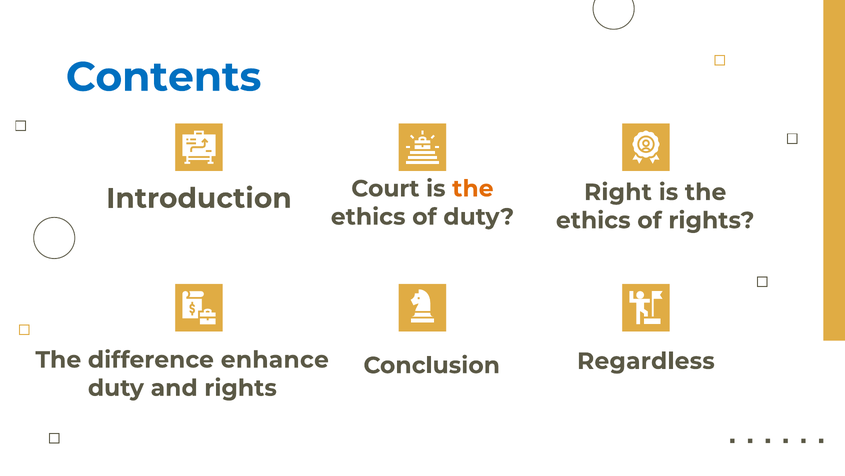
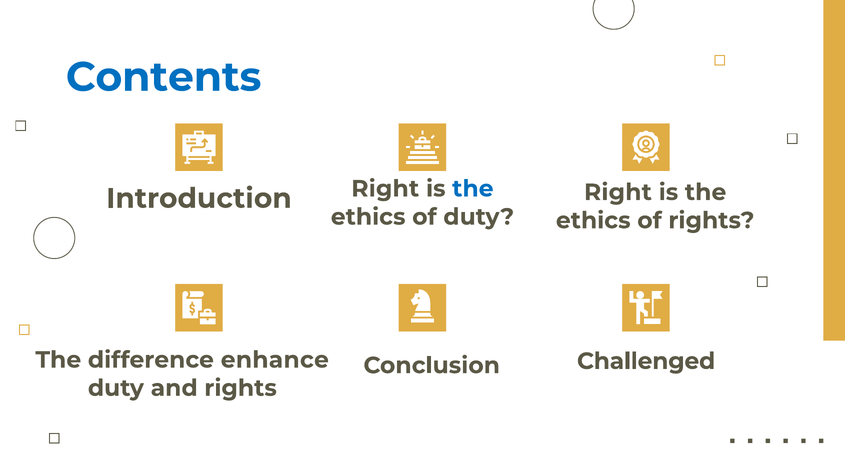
Introduction Court: Court -> Right
the at (473, 188) colour: orange -> blue
Regardless: Regardless -> Challenged
